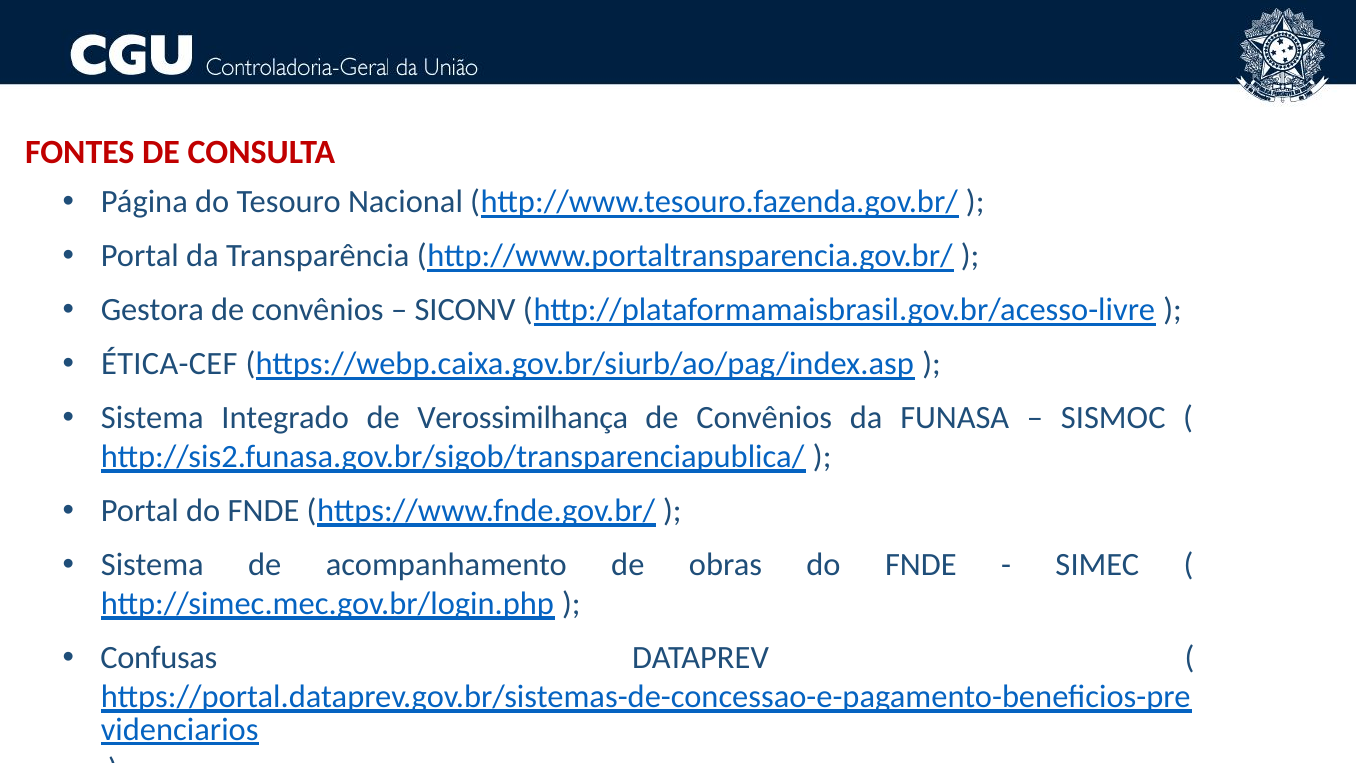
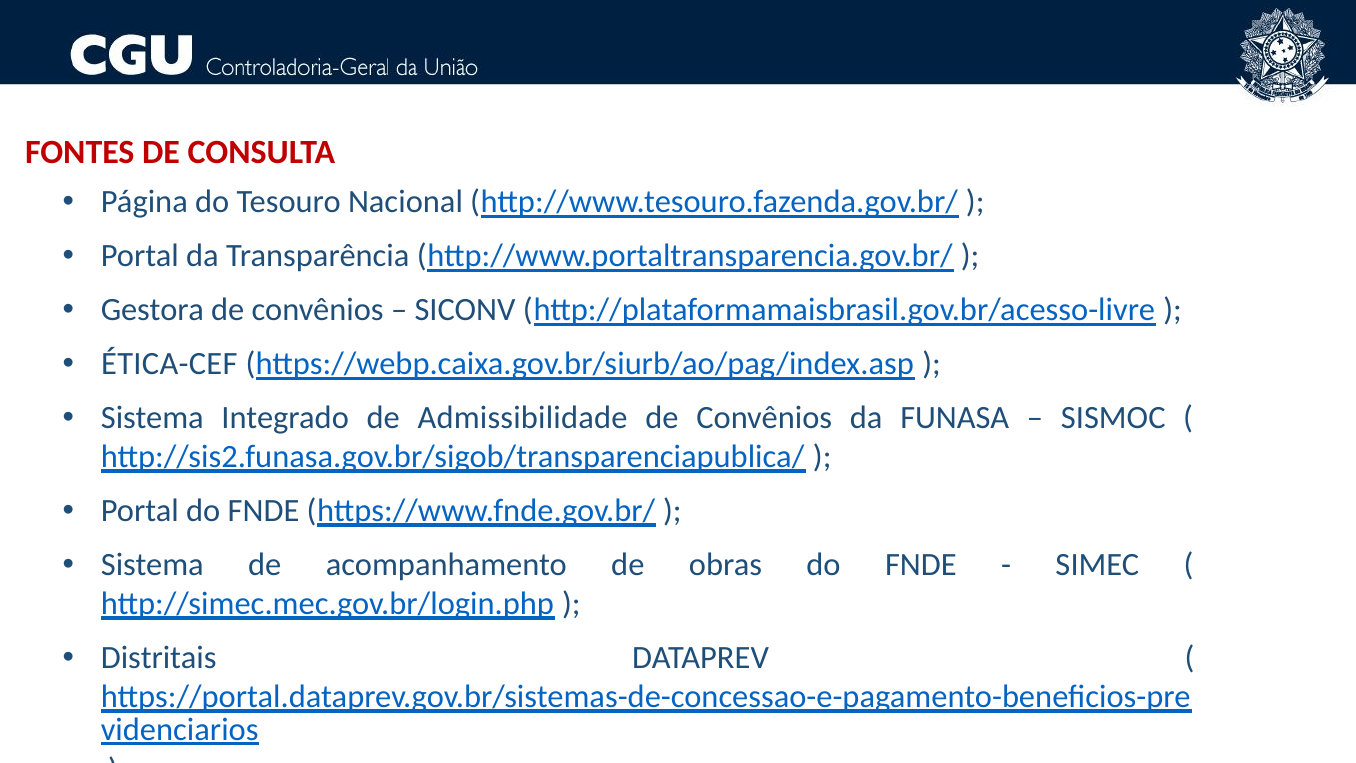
Verossimilhança: Verossimilhança -> Admissibilidade
Confusas: Confusas -> Distritais
